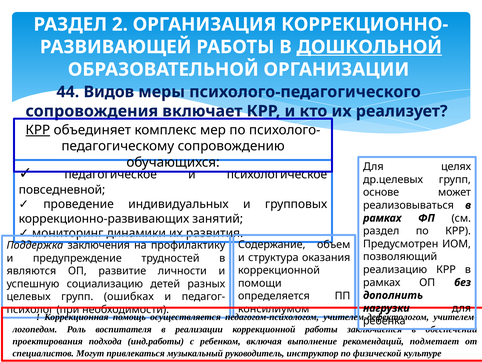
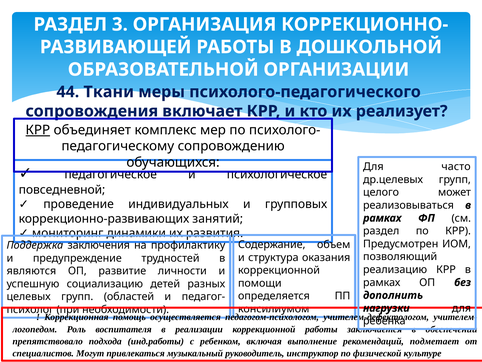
2: 2 -> 3
ДОШКОЛЬНОЙ underline: present -> none
Видов: Видов -> Ткани
целях: целях -> часто
основе: основе -> целого
ошибках: ошибках -> областей
проектирования: проектирования -> препятствовало
